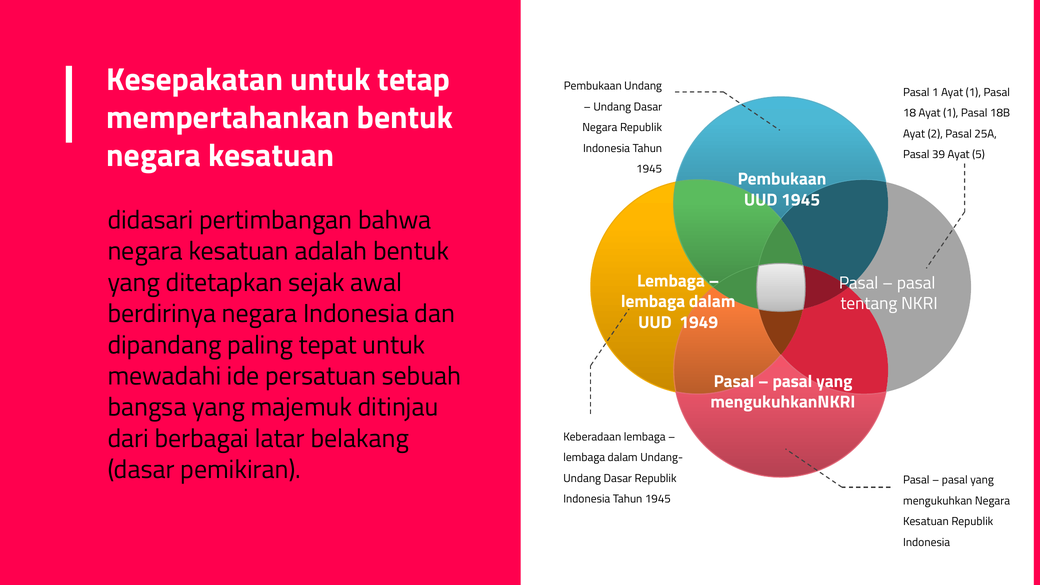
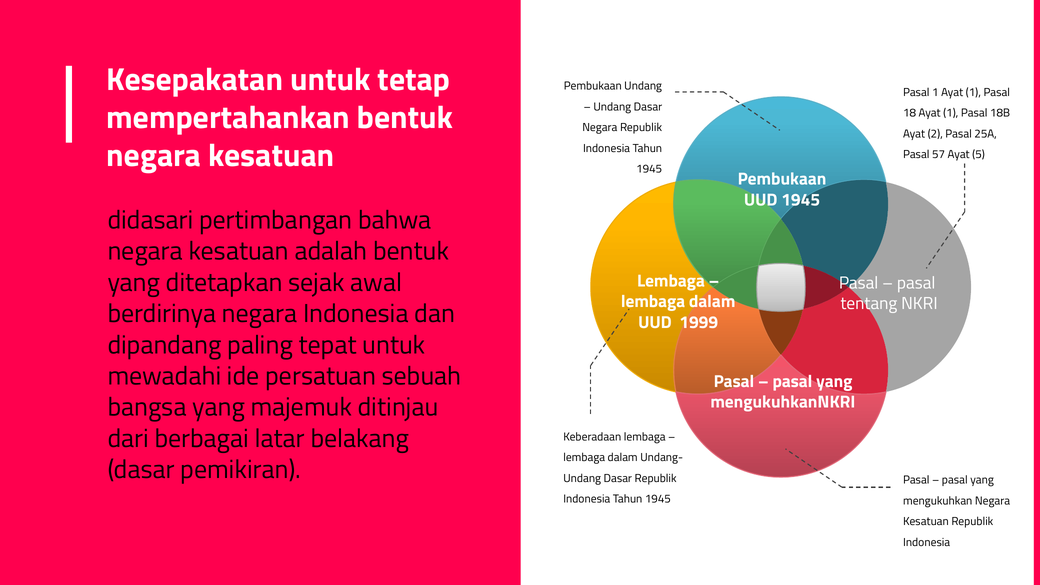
39: 39 -> 57
1949: 1949 -> 1999
